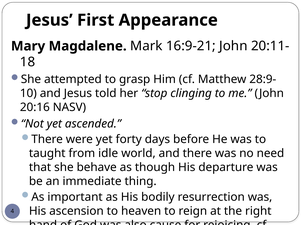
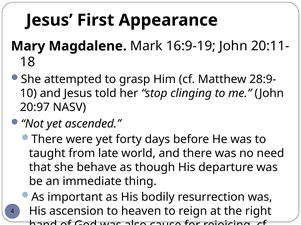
16:9-21: 16:9-21 -> 16:9-19
20:16: 20:16 -> 20:97
idle: idle -> late
